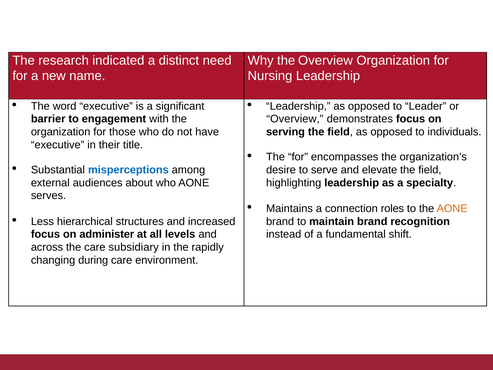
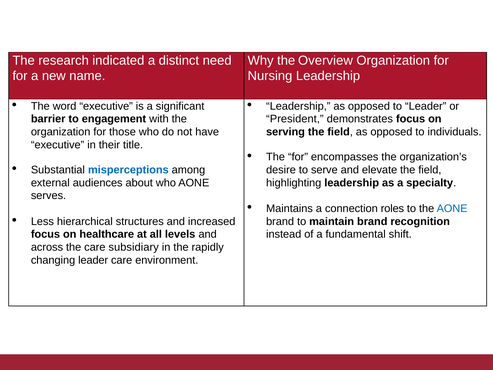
Overview at (295, 119): Overview -> President
AONE at (452, 208) colour: orange -> blue
administer: administer -> healthcare
changing during: during -> leader
